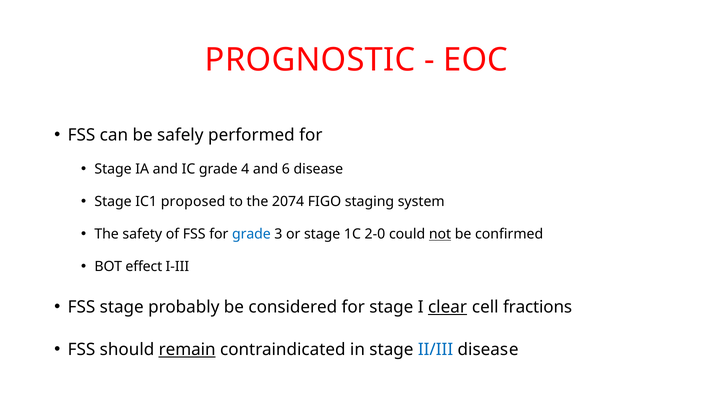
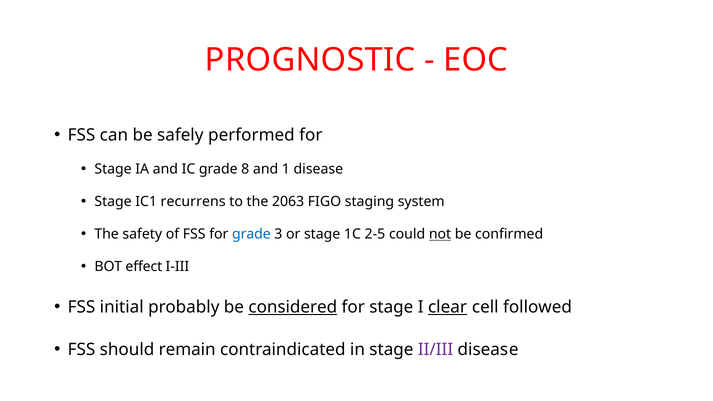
4: 4 -> 8
6: 6 -> 1
proposed: proposed -> recurrens
2074: 2074 -> 2063
2-0: 2-0 -> 2-5
FSS stage: stage -> initial
considered underline: none -> present
fractions: fractions -> followed
remain underline: present -> none
II/III colour: blue -> purple
